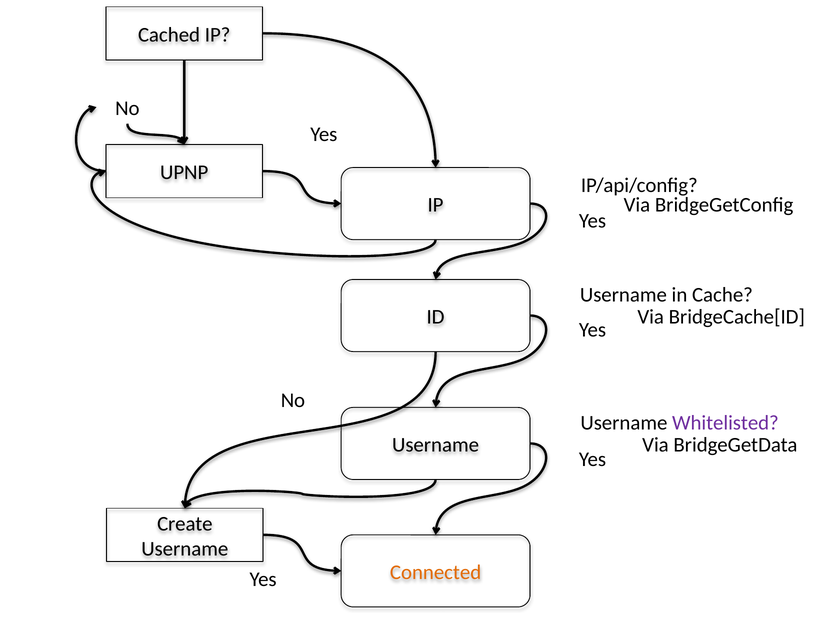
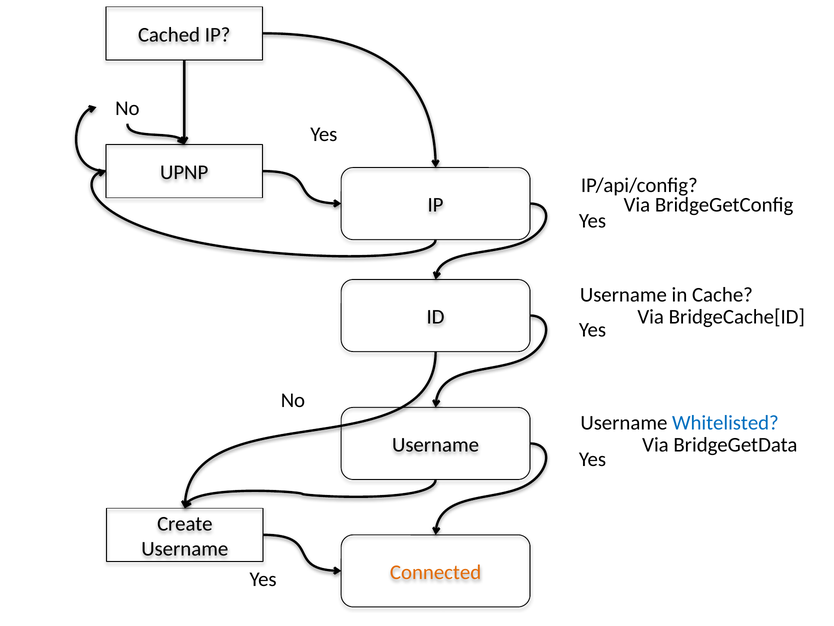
Whitelisted colour: purple -> blue
